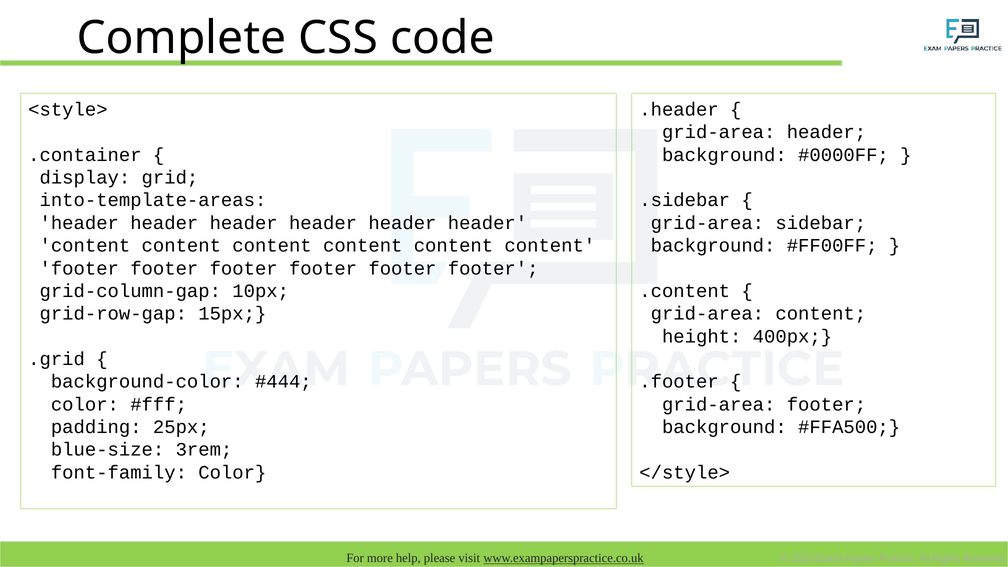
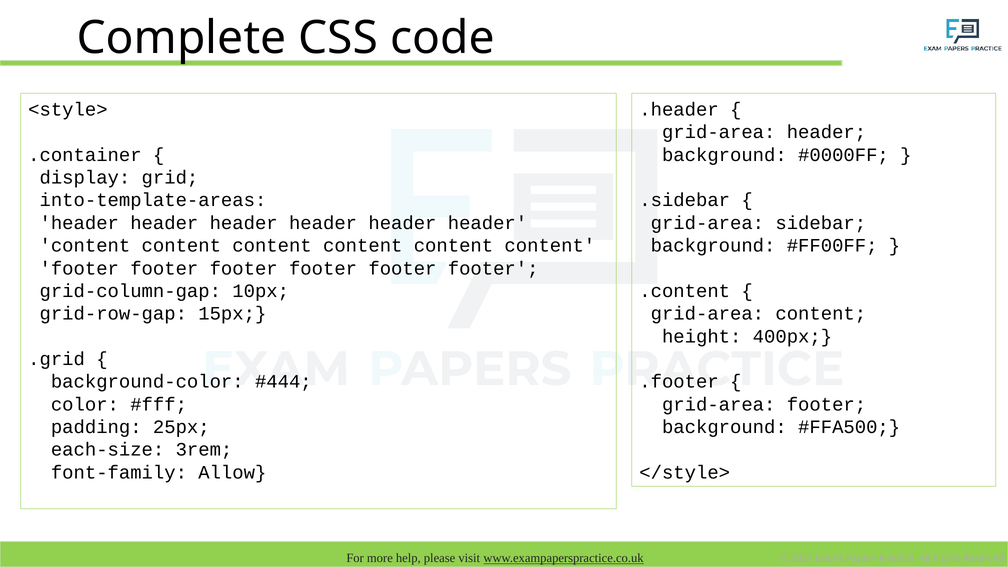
blue-size: blue-size -> each-size
font-family Color: Color -> Allow
